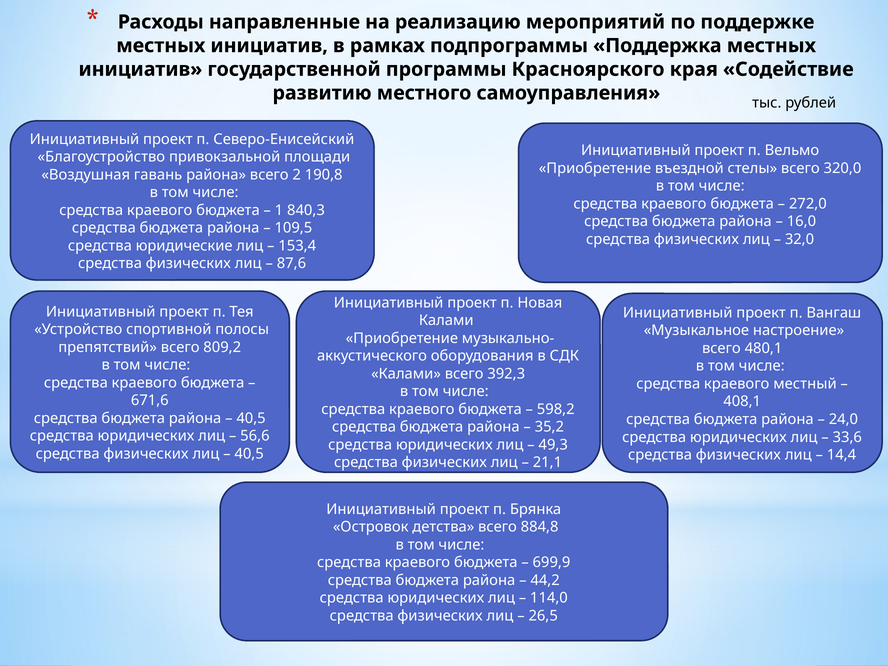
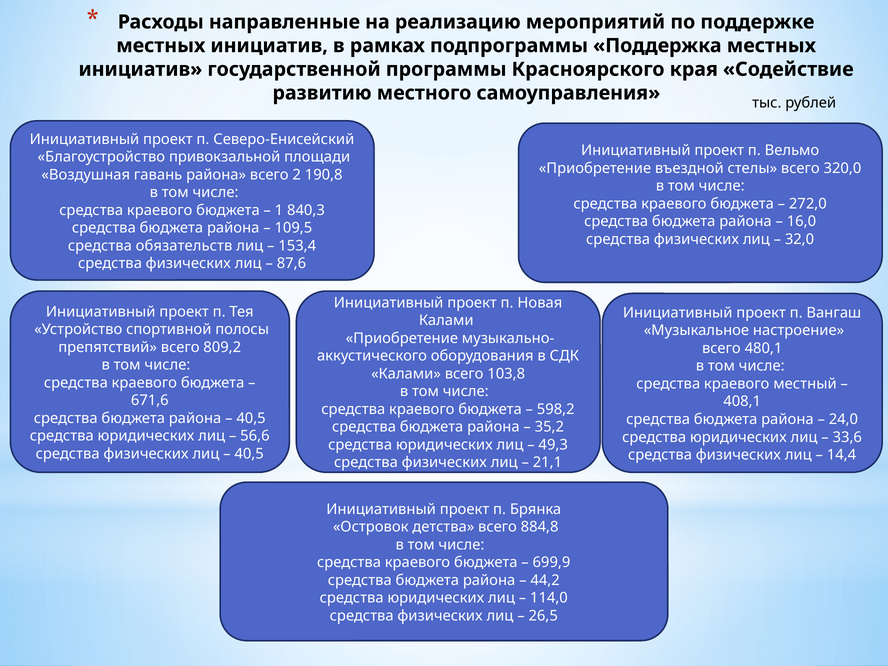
юридические: юридические -> обязательств
392,3: 392,3 -> 103,8
